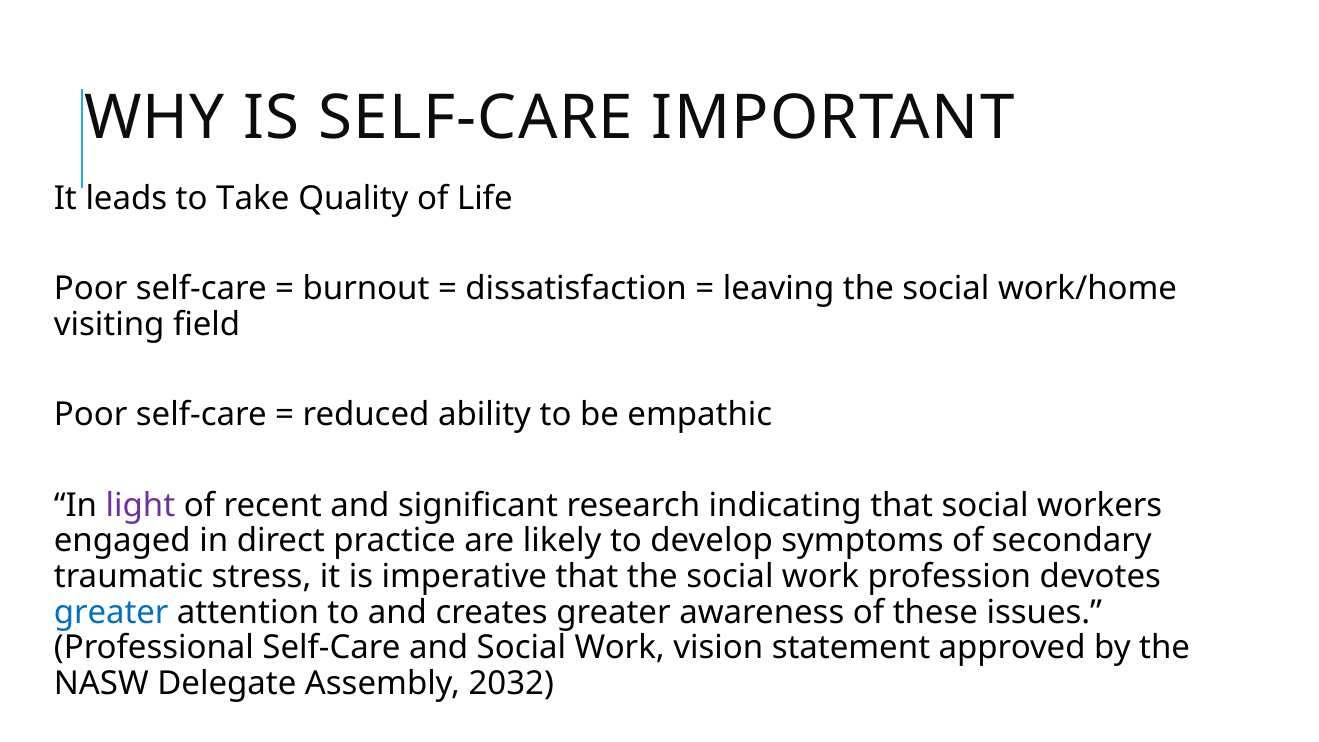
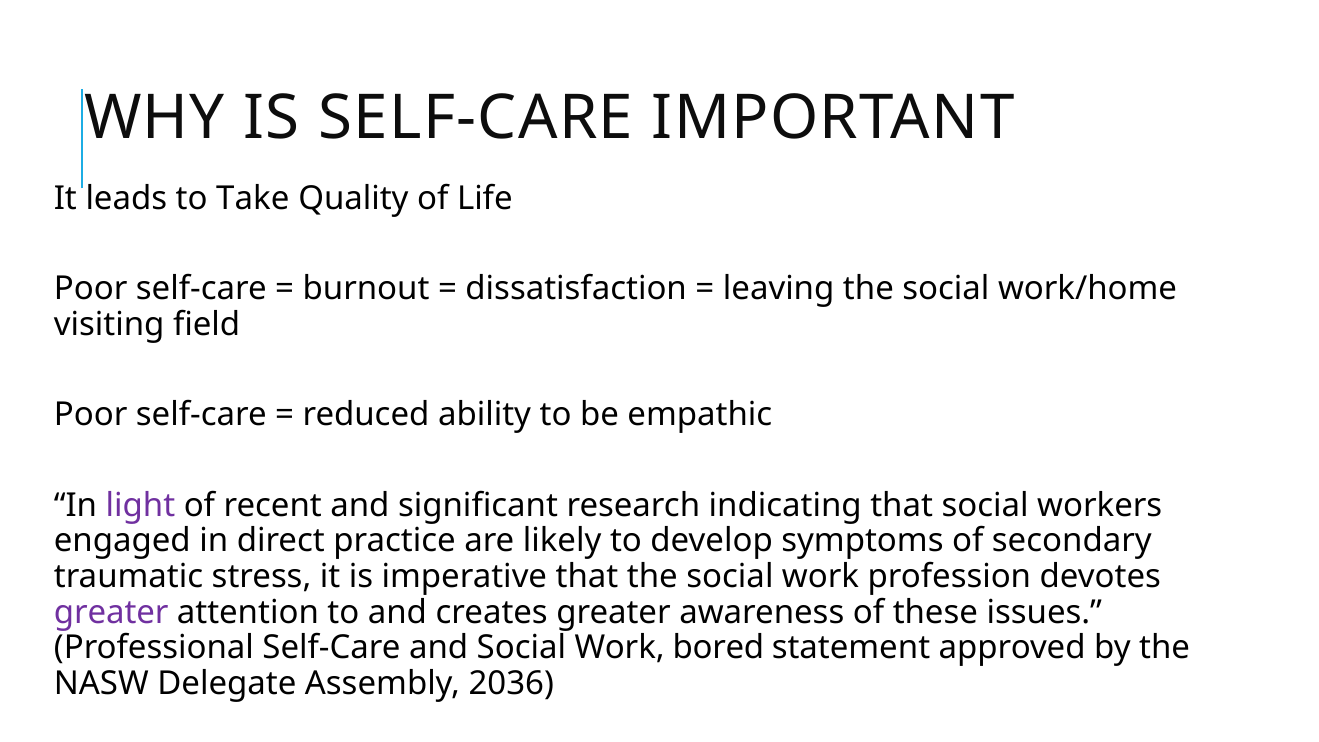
greater at (111, 612) colour: blue -> purple
vision: vision -> bored
2032: 2032 -> 2036
